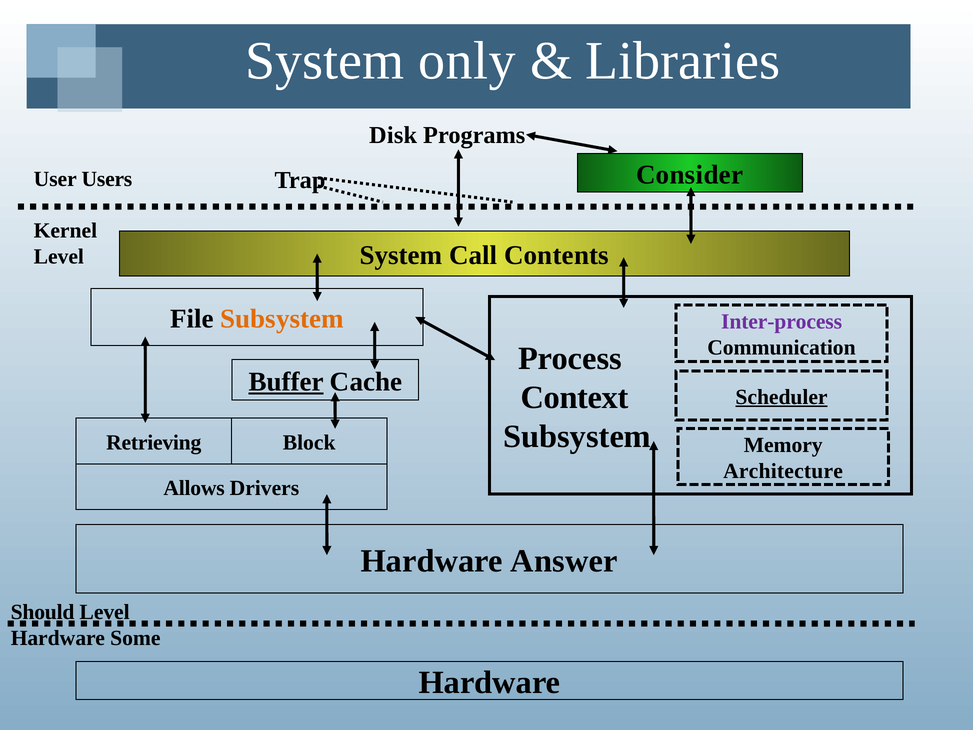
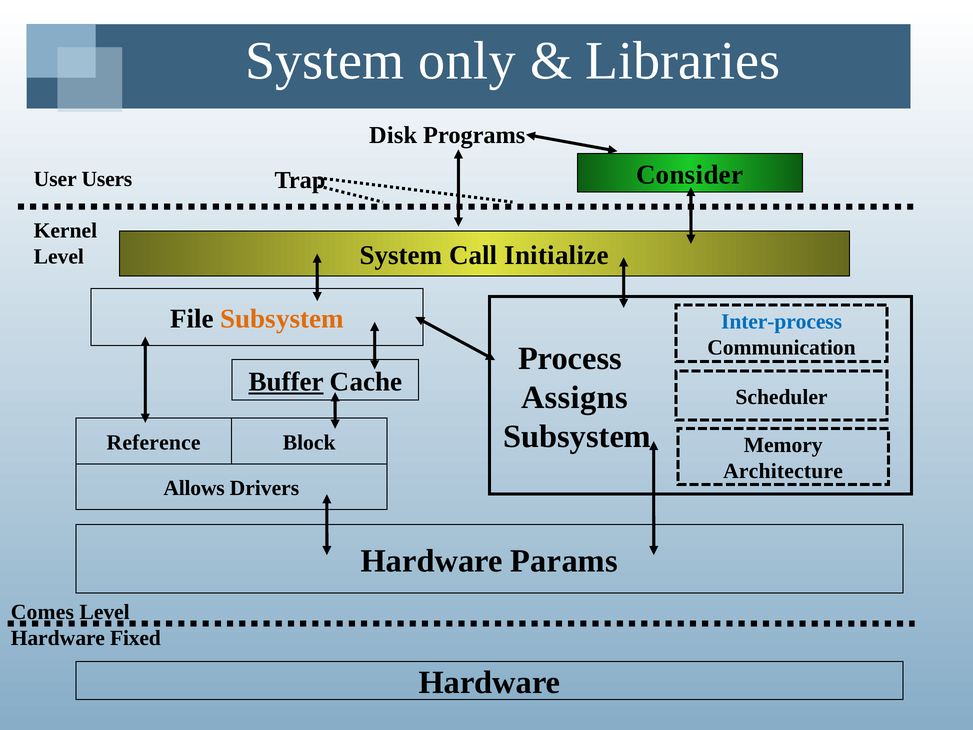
Contents: Contents -> Initialize
Inter-process colour: purple -> blue
Context: Context -> Assigns
Scheduler underline: present -> none
Retrieving: Retrieving -> Reference
Answer: Answer -> Params
Should: Should -> Comes
Some: Some -> Fixed
